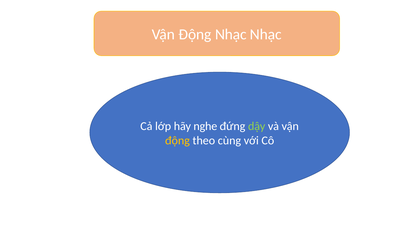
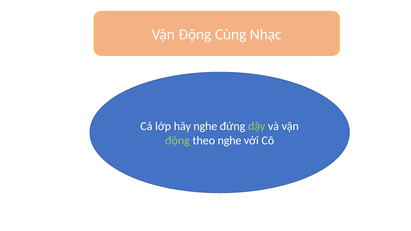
Động Nhạc: Nhạc -> Cùng
động at (177, 141) colour: yellow -> light green
theo cùng: cùng -> nghe
